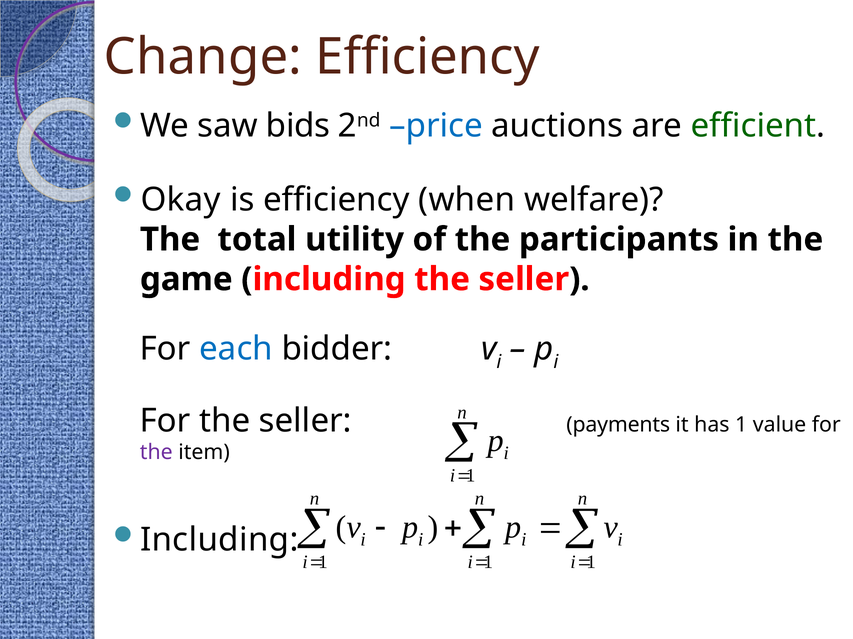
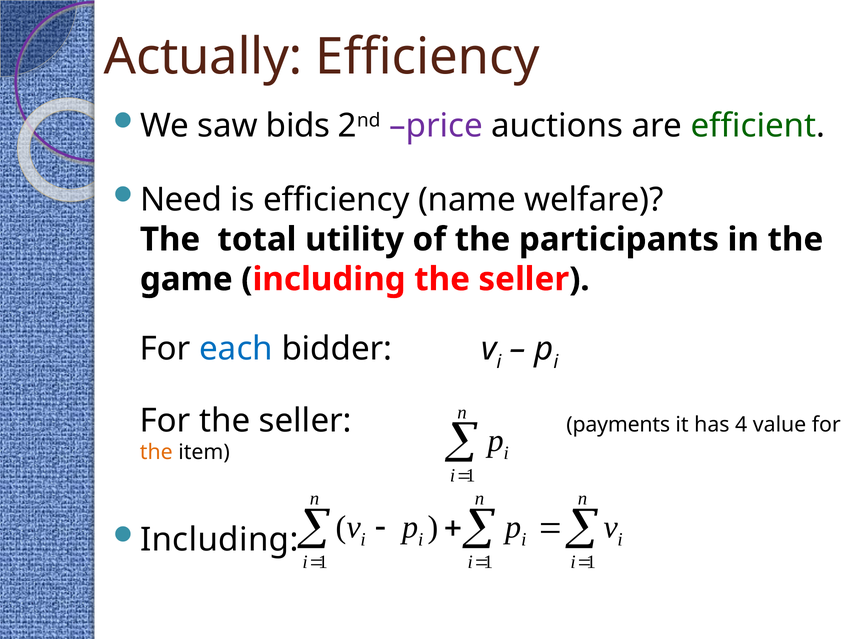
Change: Change -> Actually
price colour: blue -> purple
Okay: Okay -> Need
when: when -> name
has 1: 1 -> 4
the at (156, 453) colour: purple -> orange
